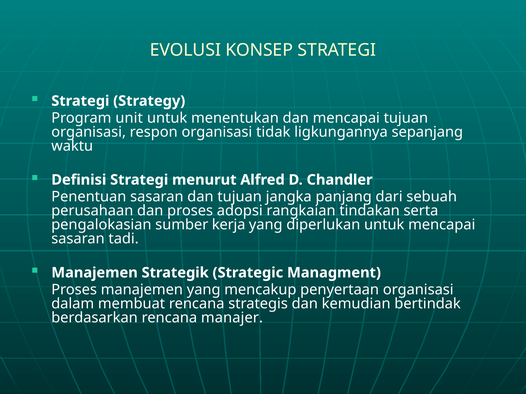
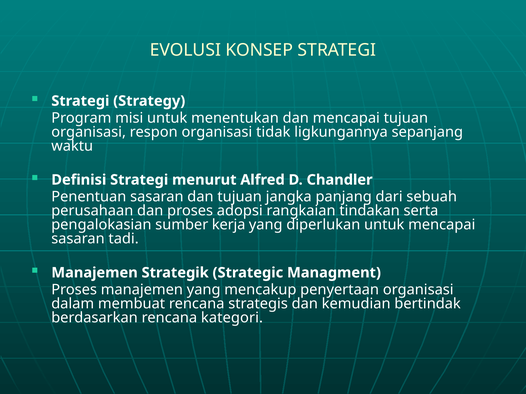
unit: unit -> misi
manajer: manajer -> kategori
